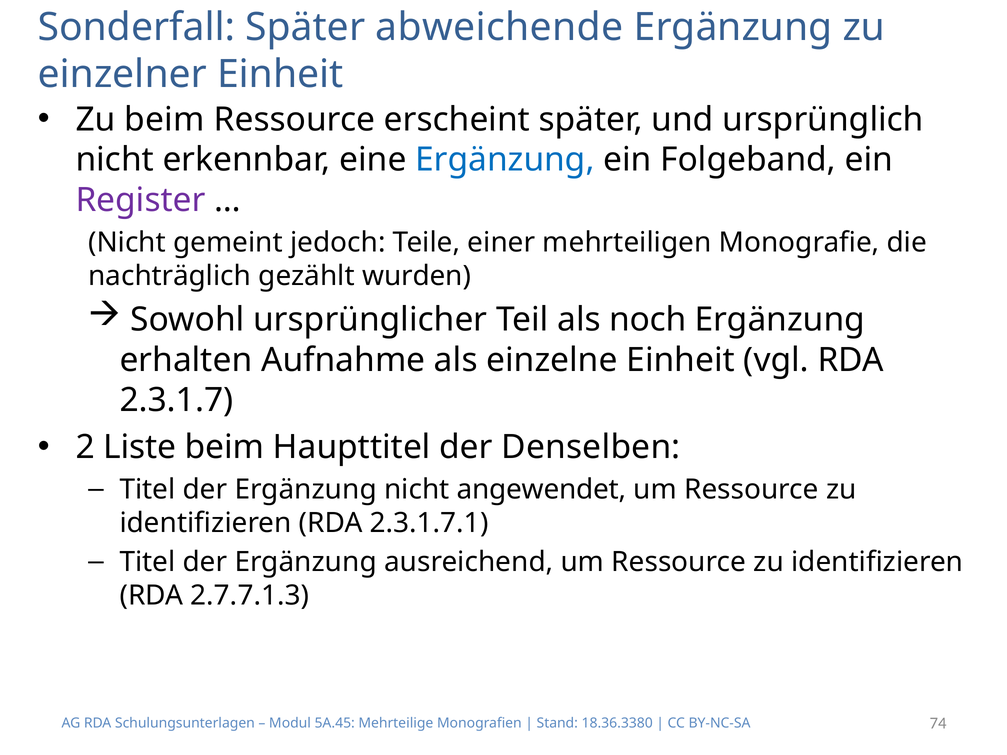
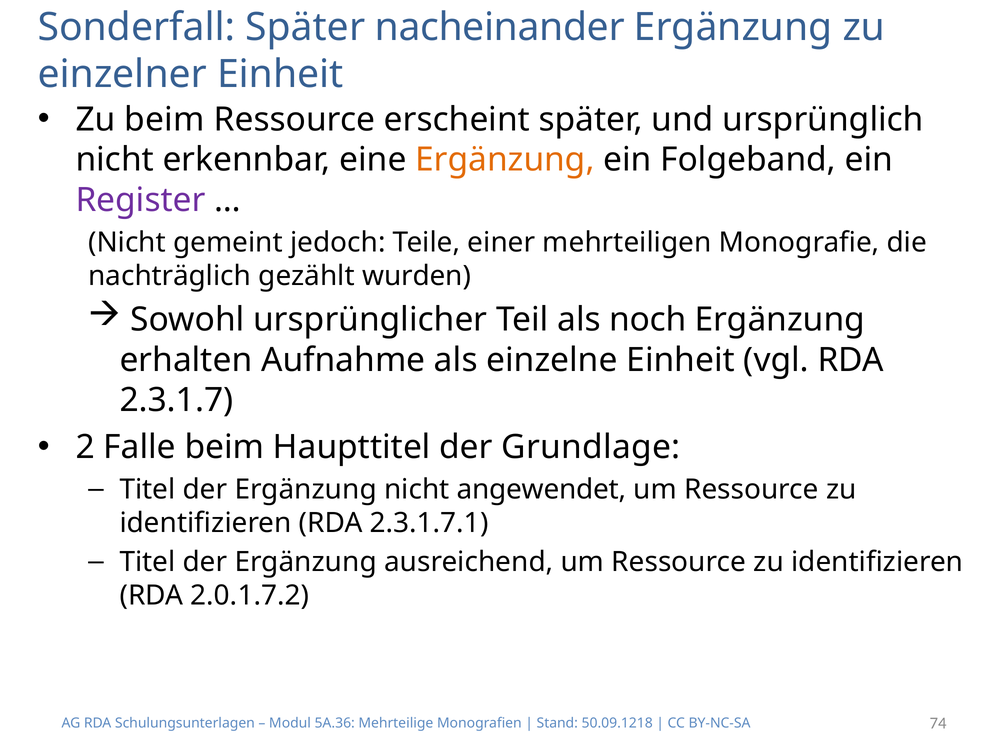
abweichende: abweichende -> nacheinander
Ergänzung at (505, 160) colour: blue -> orange
Liste: Liste -> Falle
Denselben: Denselben -> Grundlage
2.7.7.1.3: 2.7.7.1.3 -> 2.0.1.7.2
5A.45: 5A.45 -> 5A.36
18.36.3380: 18.36.3380 -> 50.09.1218
